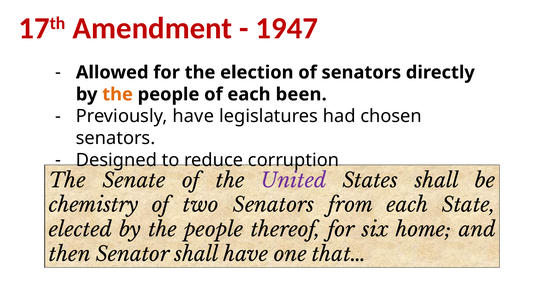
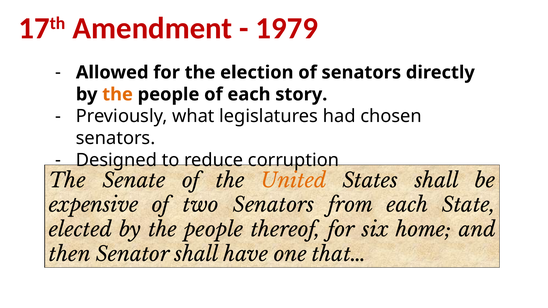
1947: 1947 -> 1979
been: been -> story
Previously have: have -> what
United colour: purple -> orange
chemistry: chemistry -> expensive
